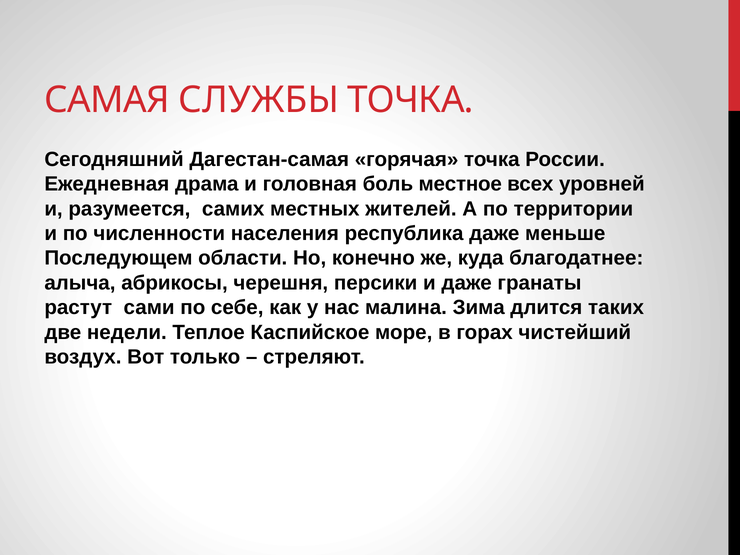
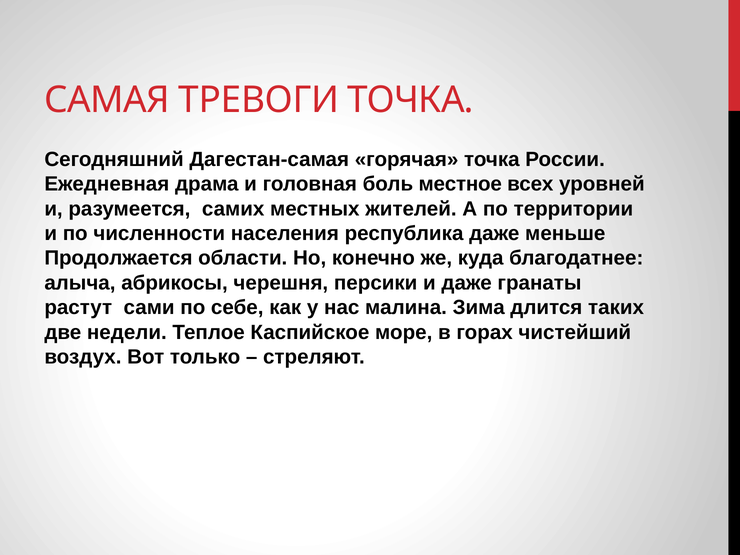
СЛУЖБЫ: СЛУЖБЫ -> ТРЕВОГИ
Последующем: Последующем -> Продолжается
